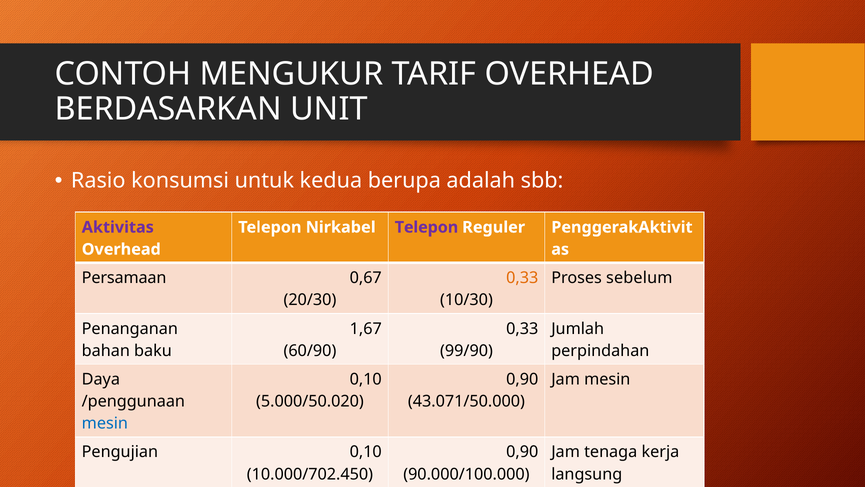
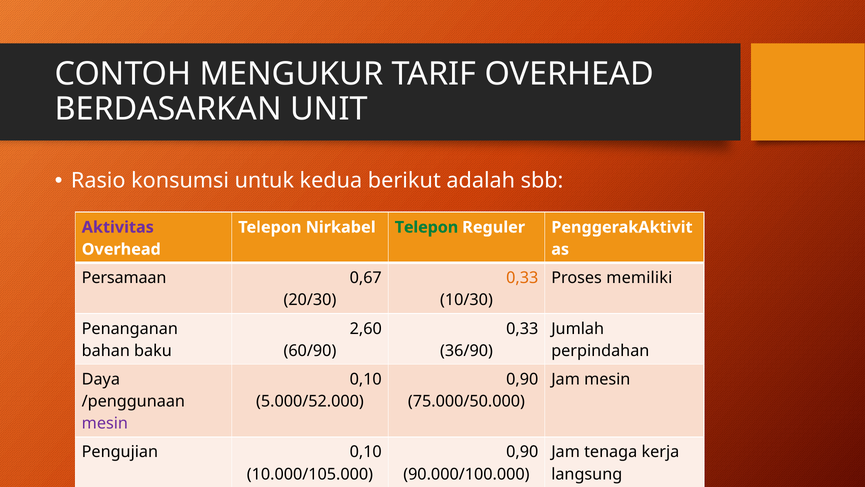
berupa: berupa -> berikut
Telepon at (426, 227) colour: purple -> green
sebelum: sebelum -> memiliki
1,67: 1,67 -> 2,60
99/90: 99/90 -> 36/90
5.000/50.020: 5.000/50.020 -> 5.000/52.000
43.071/50.000: 43.071/50.000 -> 75.000/50.000
mesin at (105, 423) colour: blue -> purple
10.000/702.450: 10.000/702.450 -> 10.000/105.000
